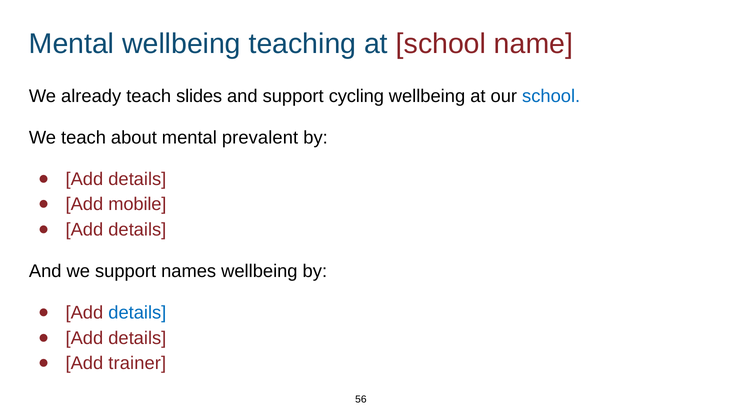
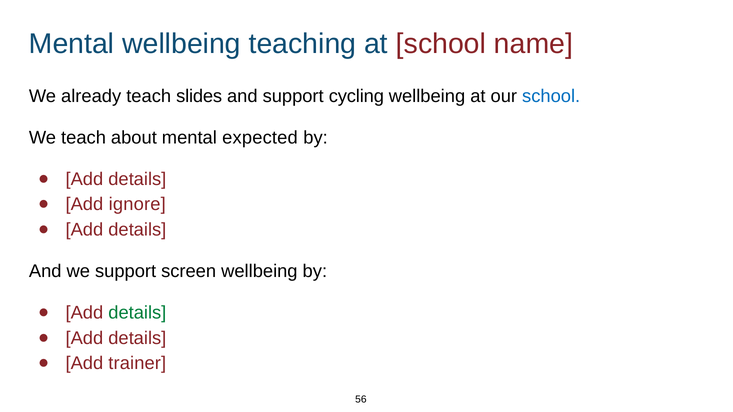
prevalent: prevalent -> expected
mobile: mobile -> ignore
names: names -> screen
details at (137, 313) colour: blue -> green
